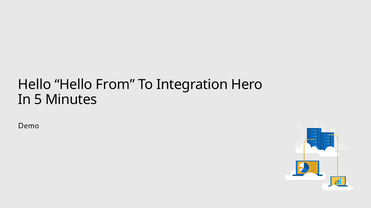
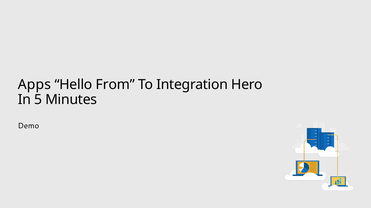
Hello at (35, 85): Hello -> Apps
